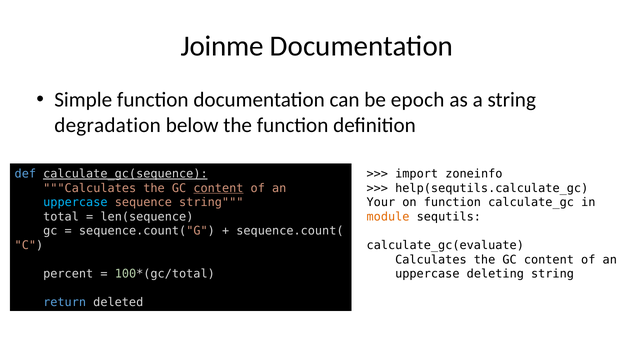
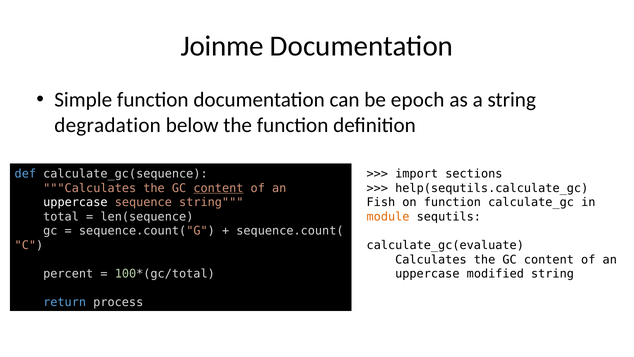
calculate_gc(sequence underline: present -> none
zoneinfo: zoneinfo -> sections
uppercase at (75, 202) colour: light blue -> white
Your: Your -> Fish
deleting: deleting -> modified
deleted: deleted -> process
